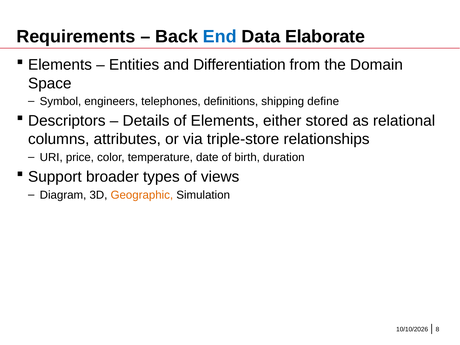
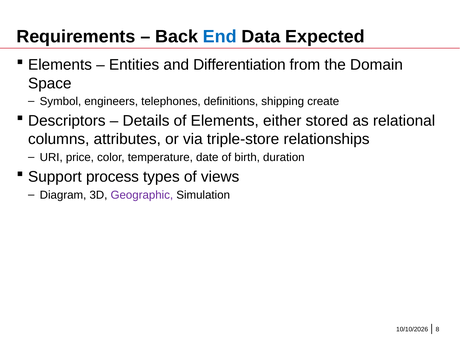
Elaborate: Elaborate -> Expected
define: define -> create
broader: broader -> process
Geographic colour: orange -> purple
